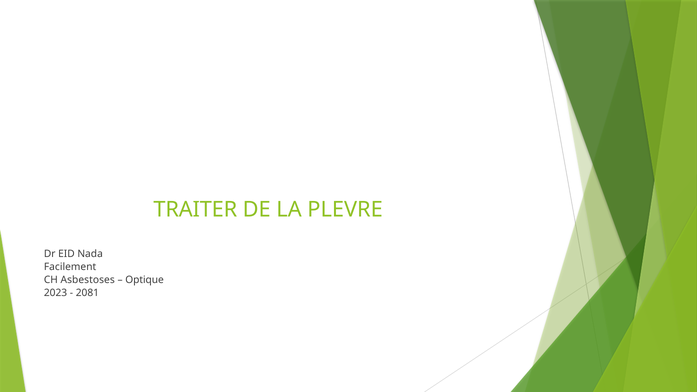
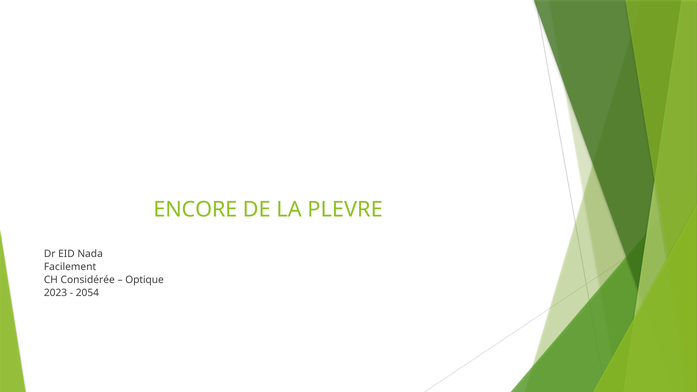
TRAITER: TRAITER -> ENCORE
Asbestoses: Asbestoses -> Considérée
2081: 2081 -> 2054
